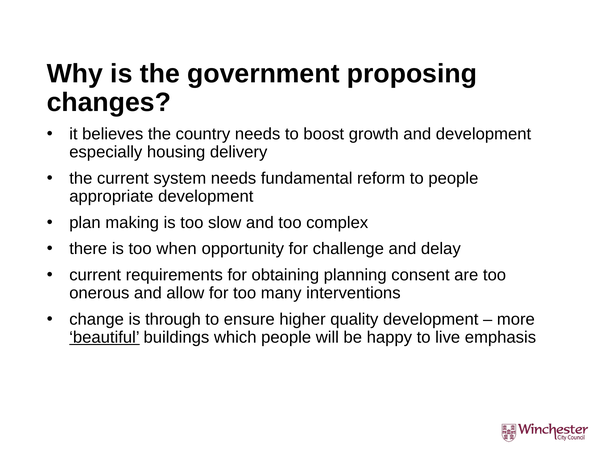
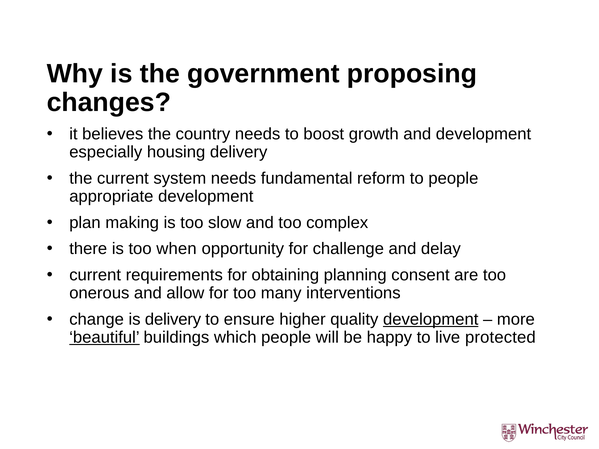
is through: through -> delivery
development at (431, 320) underline: none -> present
emphasis: emphasis -> protected
